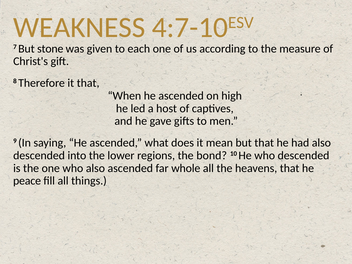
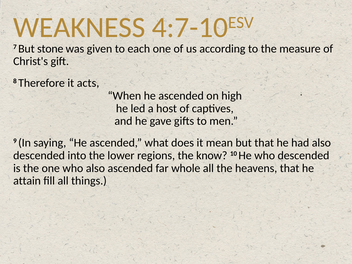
it that: that -> acts
bond: bond -> know
peace: peace -> attain
